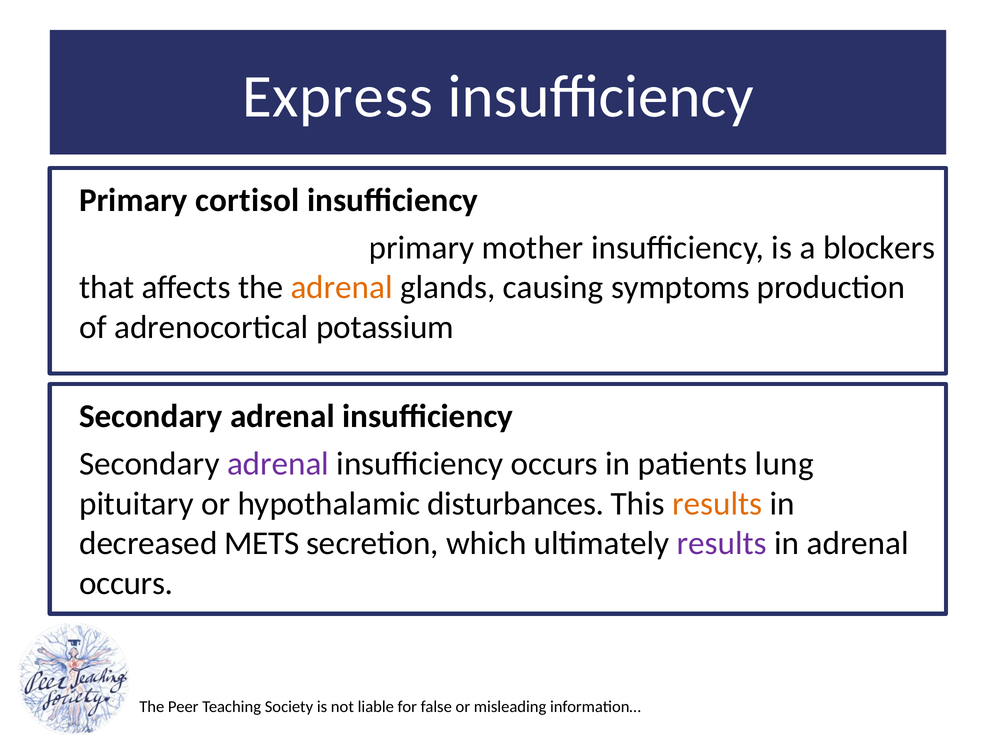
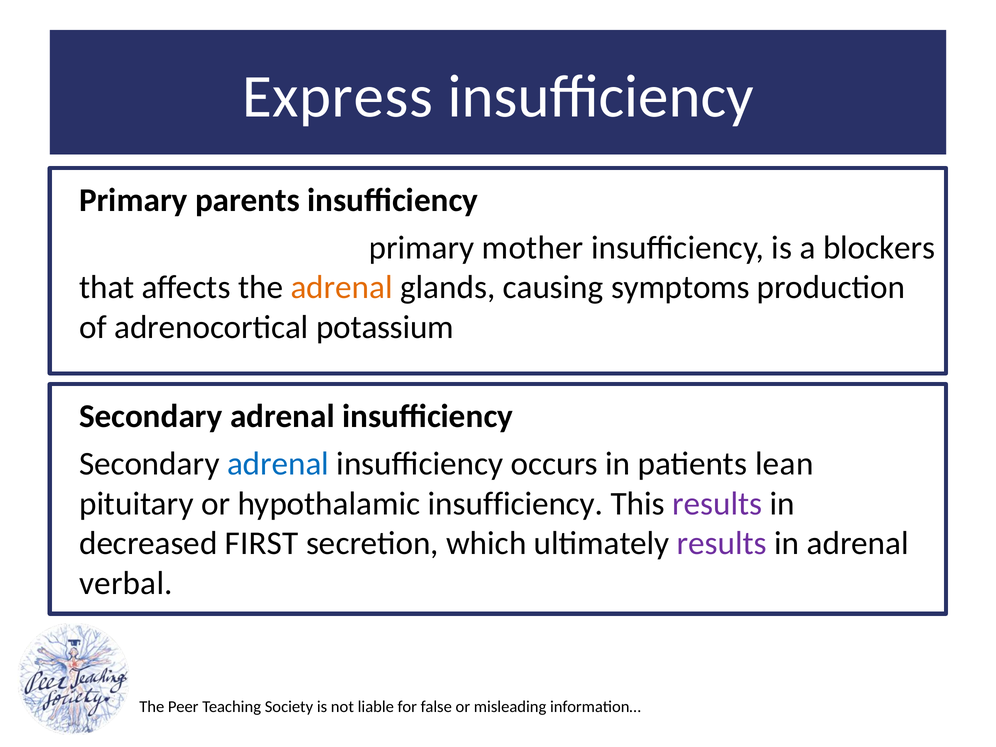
cortisol: cortisol -> parents
adrenal at (278, 464) colour: purple -> blue
lung: lung -> lean
hypothalamic disturbances: disturbances -> insufficiency
results at (717, 504) colour: orange -> purple
METS: METS -> FIRST
occurs at (126, 583): occurs -> verbal
